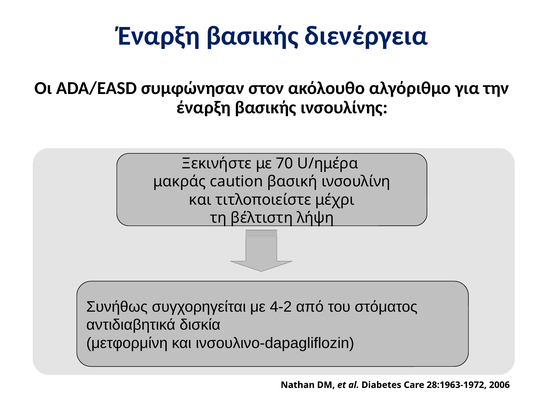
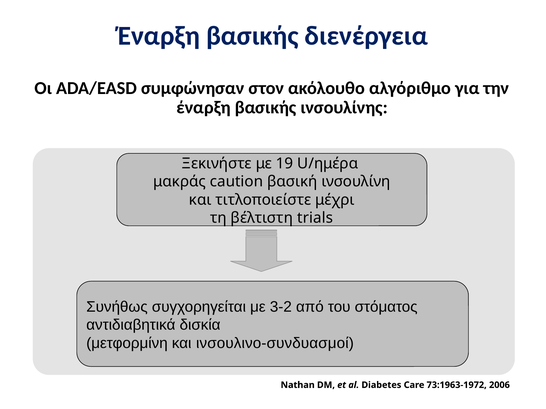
70: 70 -> 19
λήψη: λήψη -> trials
4-2: 4-2 -> 3-2
ινσουλινο-dapagliflozin: ινσουλινο-dapagliflozin -> ινσουλινο-συνδυασμοί
28:1963-1972: 28:1963-1972 -> 73:1963-1972
